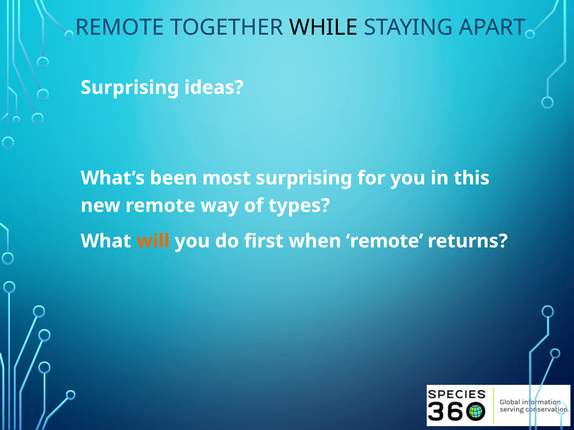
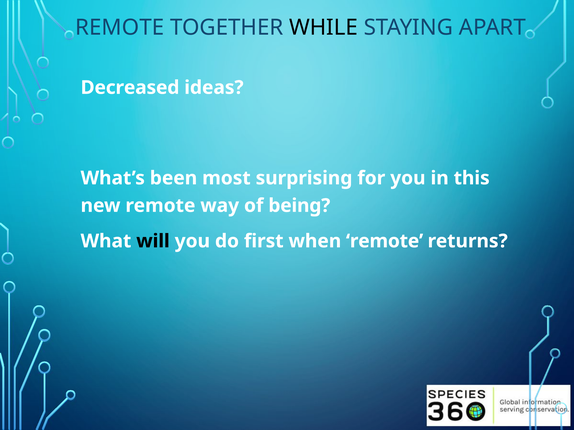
Surprising at (130, 88): Surprising -> Decreased
types: types -> being
will colour: orange -> black
